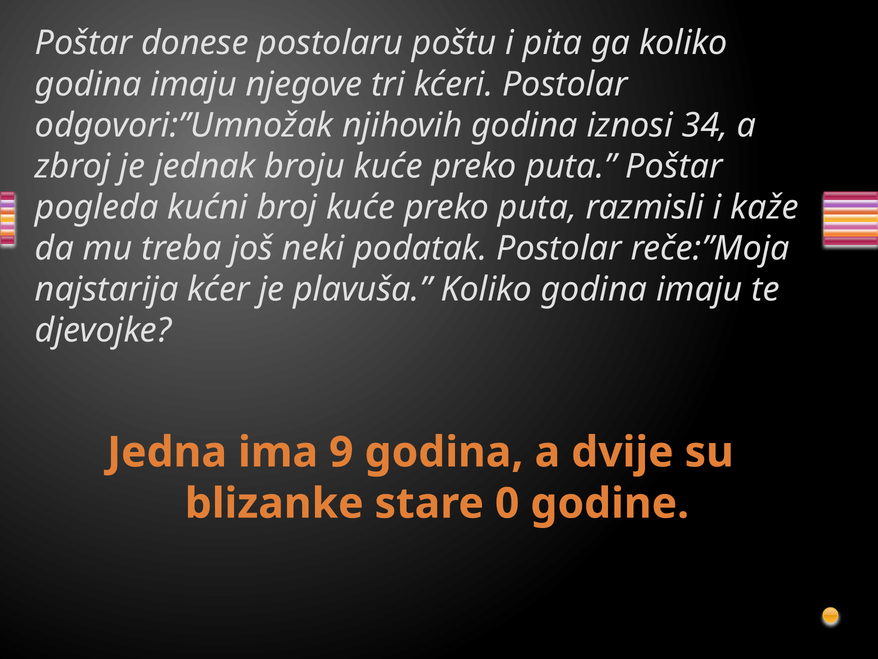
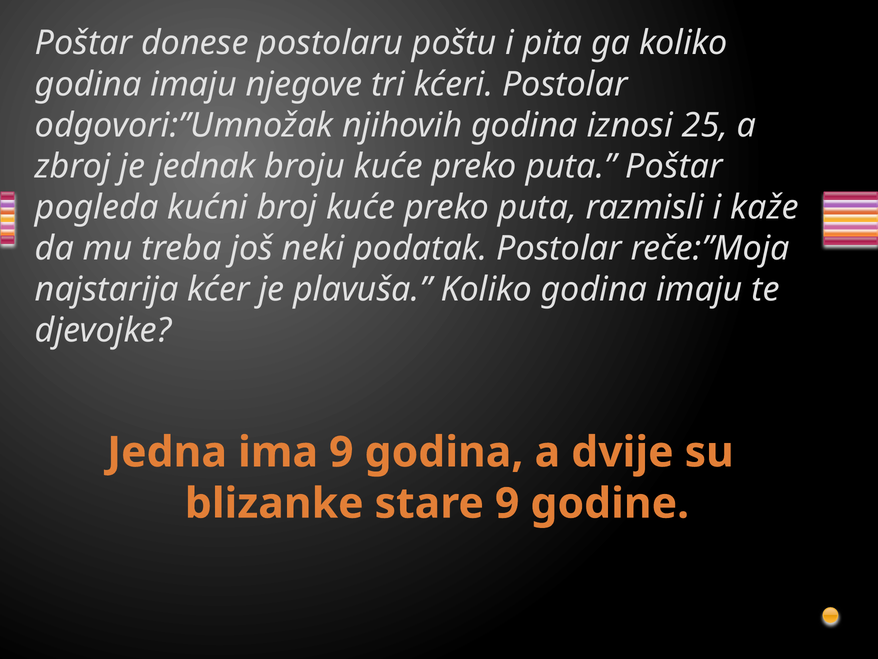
34: 34 -> 25
stare 0: 0 -> 9
